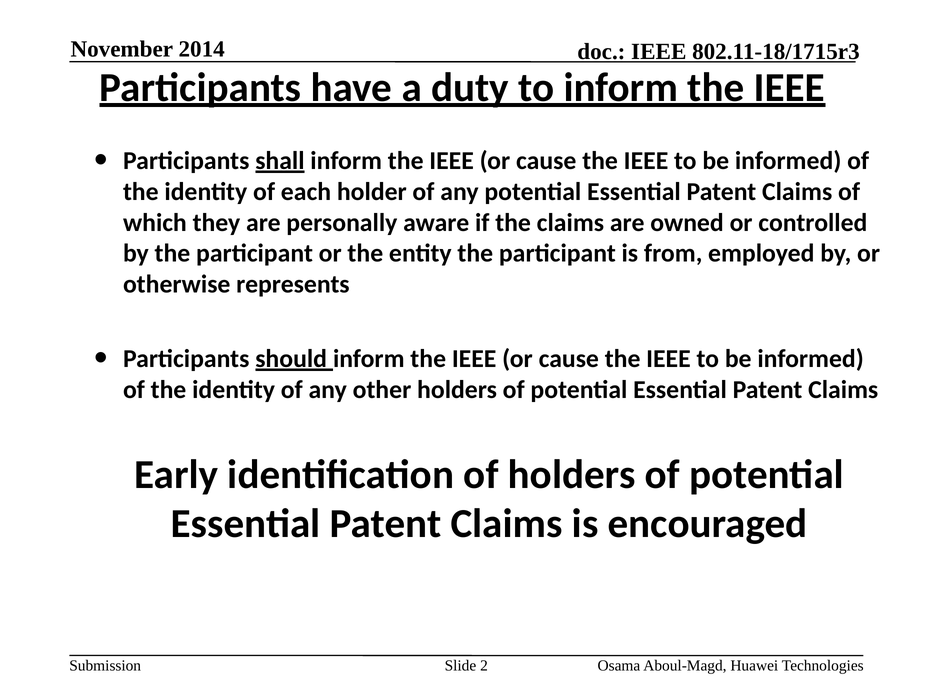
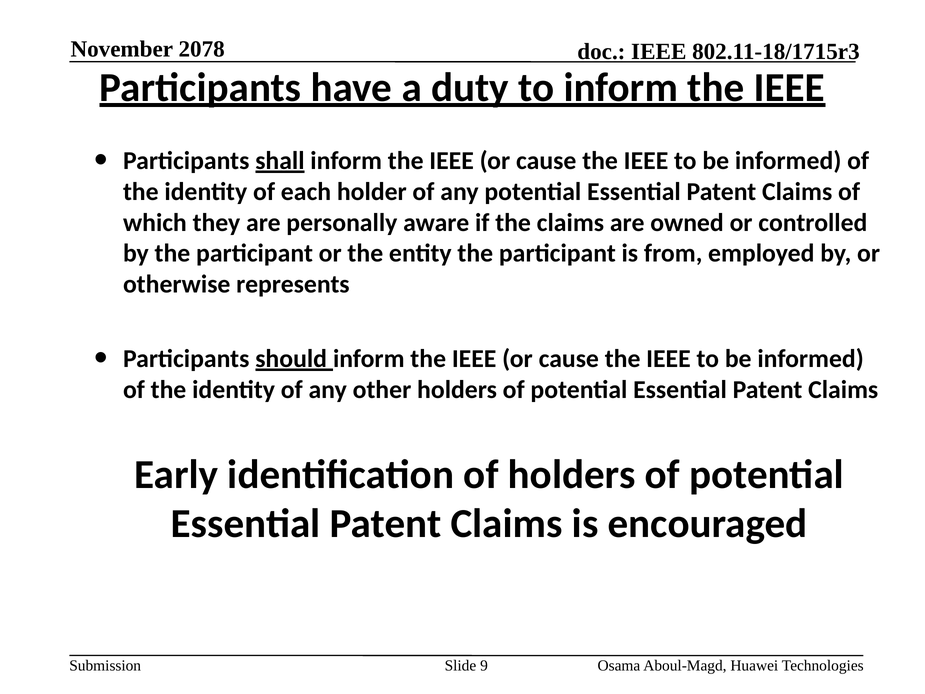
2014: 2014 -> 2078
2: 2 -> 9
